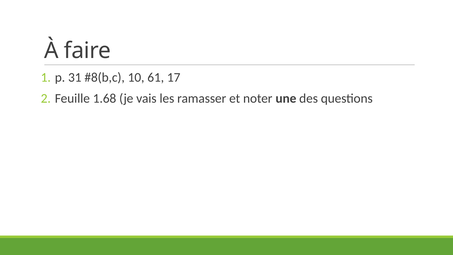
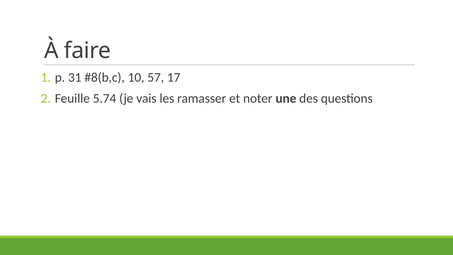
61: 61 -> 57
1.68: 1.68 -> 5.74
